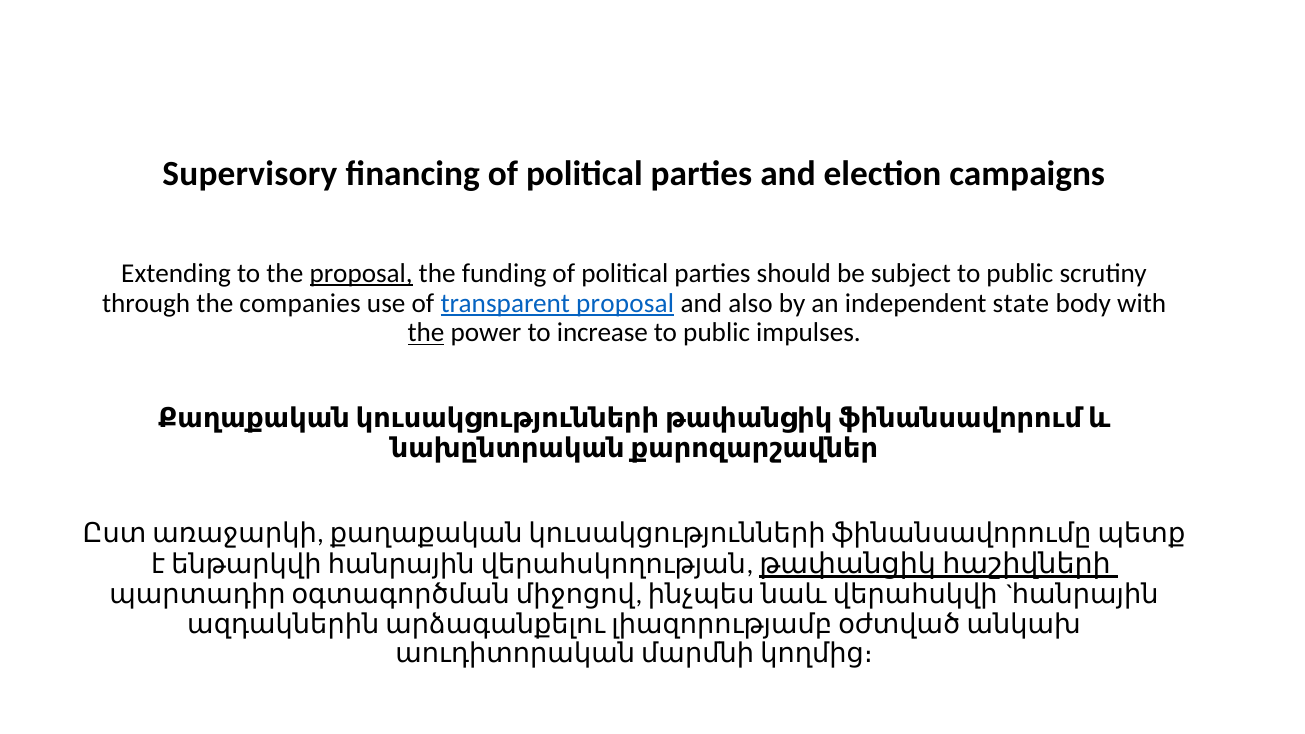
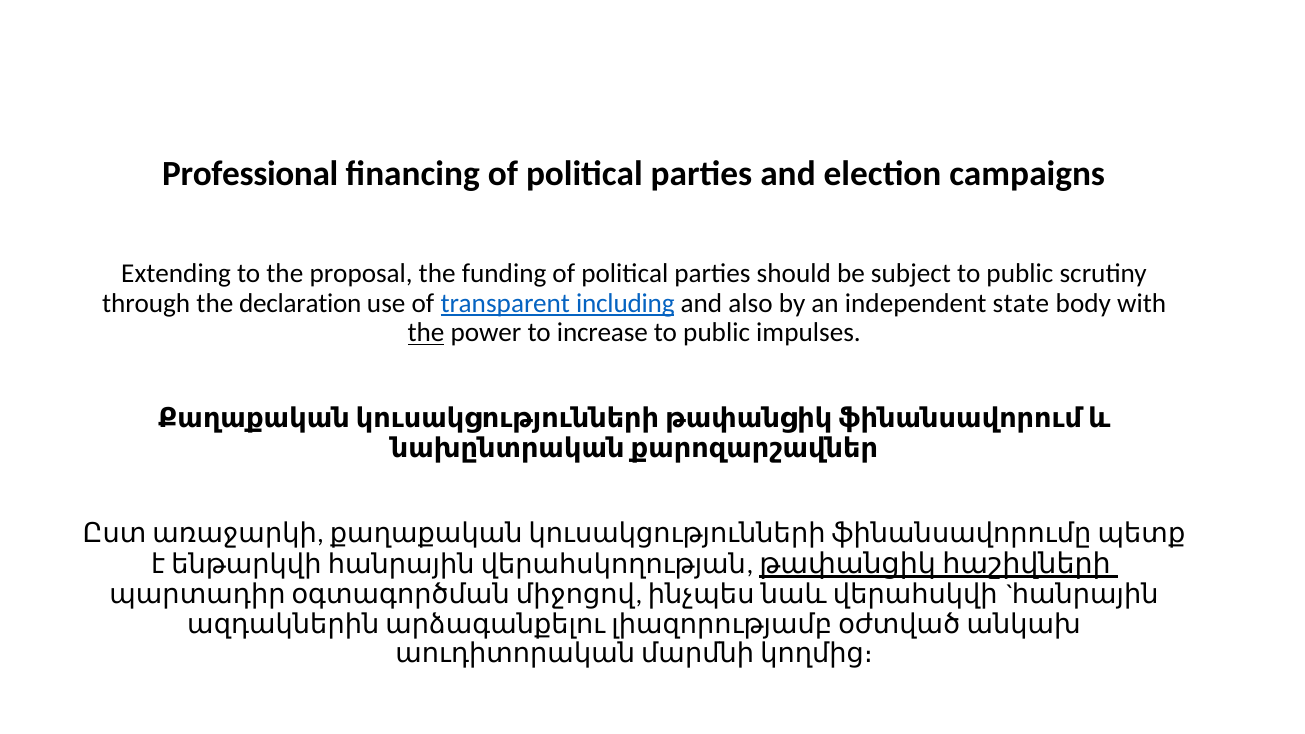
Supervisory: Supervisory -> Professional
proposal at (361, 273) underline: present -> none
companies: companies -> declaration
transparent proposal: proposal -> including
